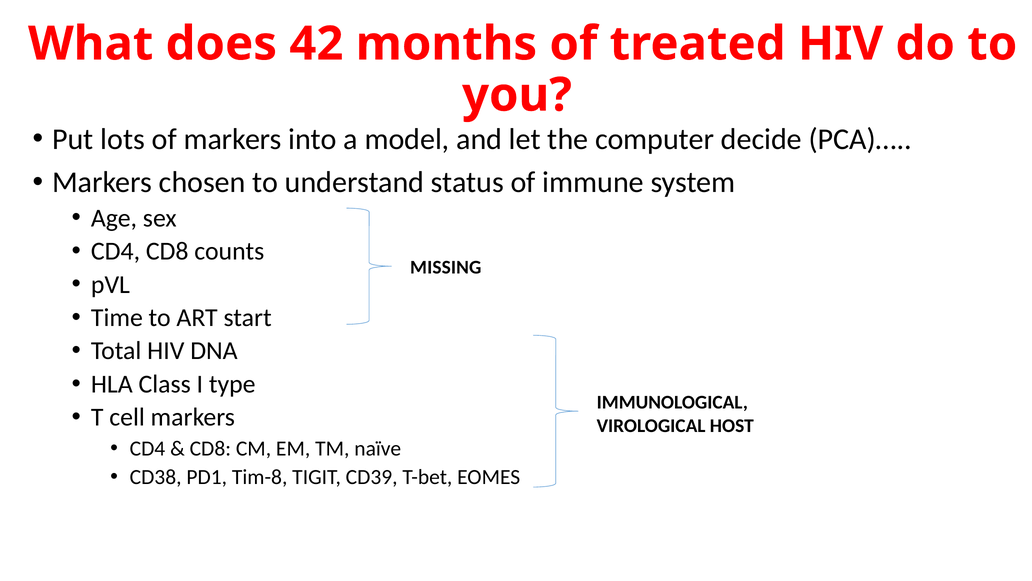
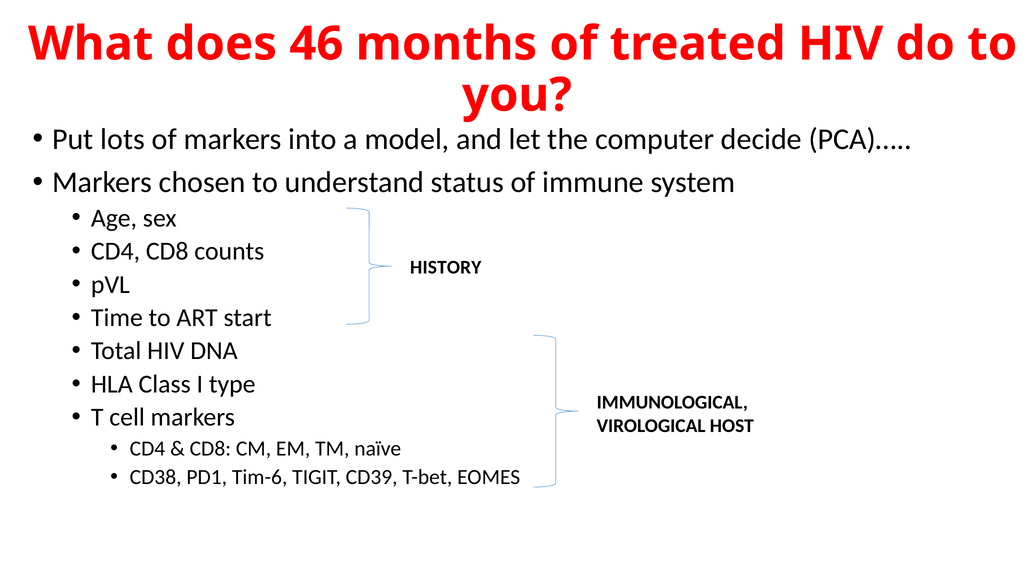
42: 42 -> 46
MISSING: MISSING -> HISTORY
Tim-8: Tim-8 -> Tim-6
